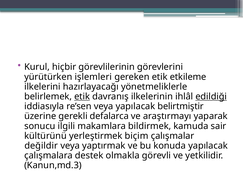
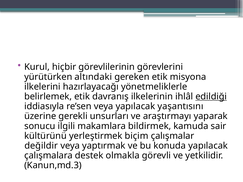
işlemleri: işlemleri -> altındaki
etkileme: etkileme -> misyona
etik at (82, 97) underline: present -> none
belirtmiştir: belirtmiştir -> yaşantısını
defalarca: defalarca -> unsurları
